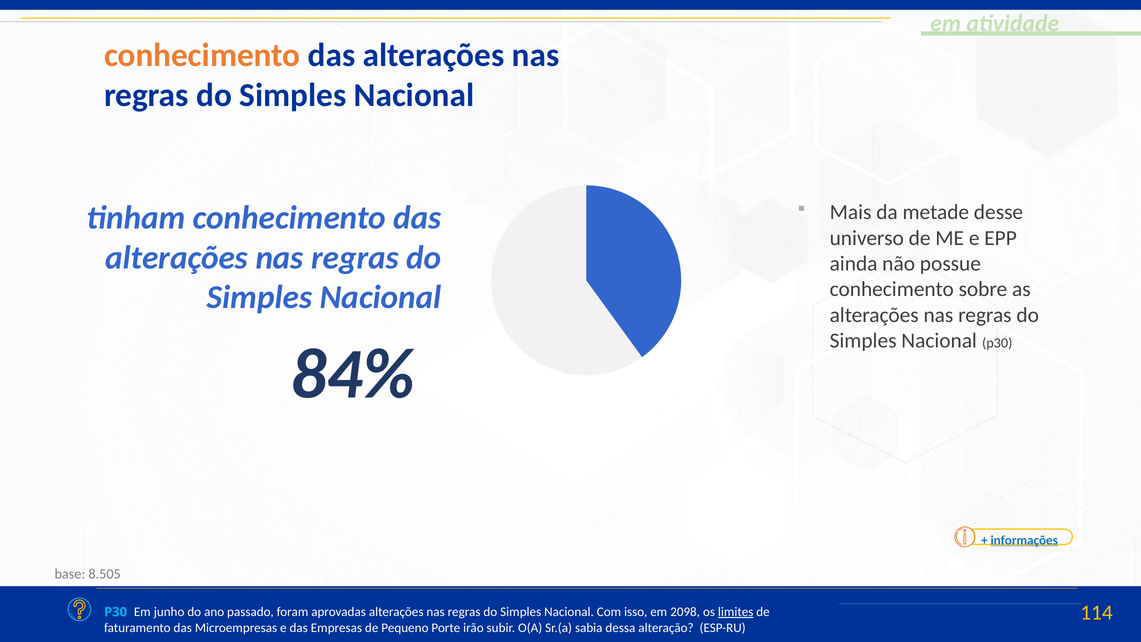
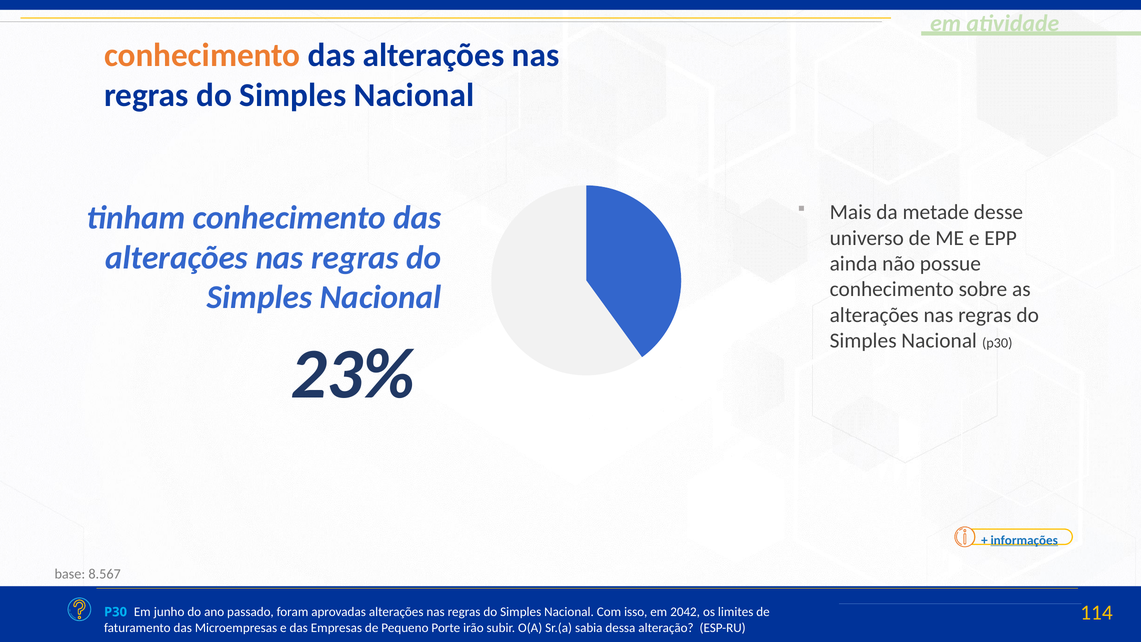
84%: 84% -> 23%
8.505: 8.505 -> 8.567
2098: 2098 -> 2042
limites underline: present -> none
